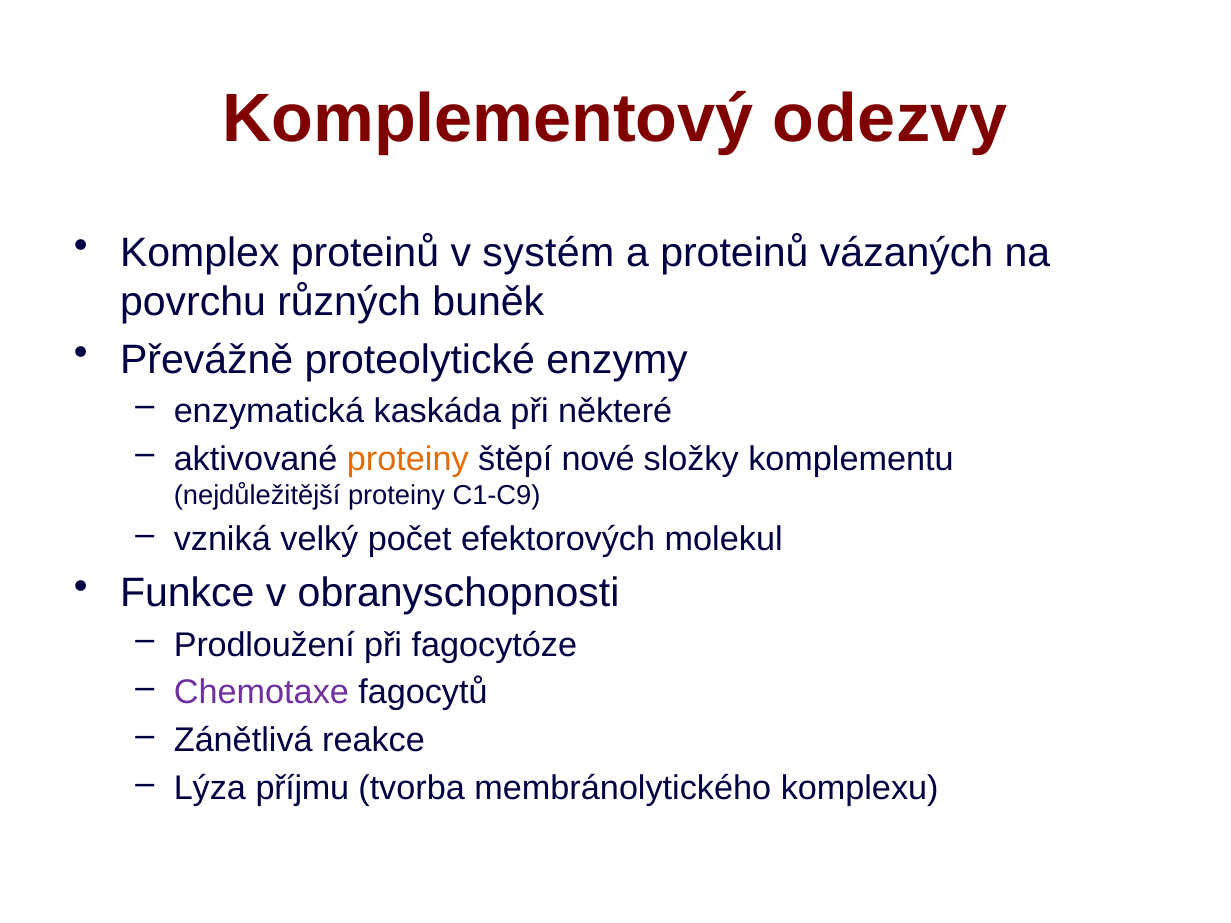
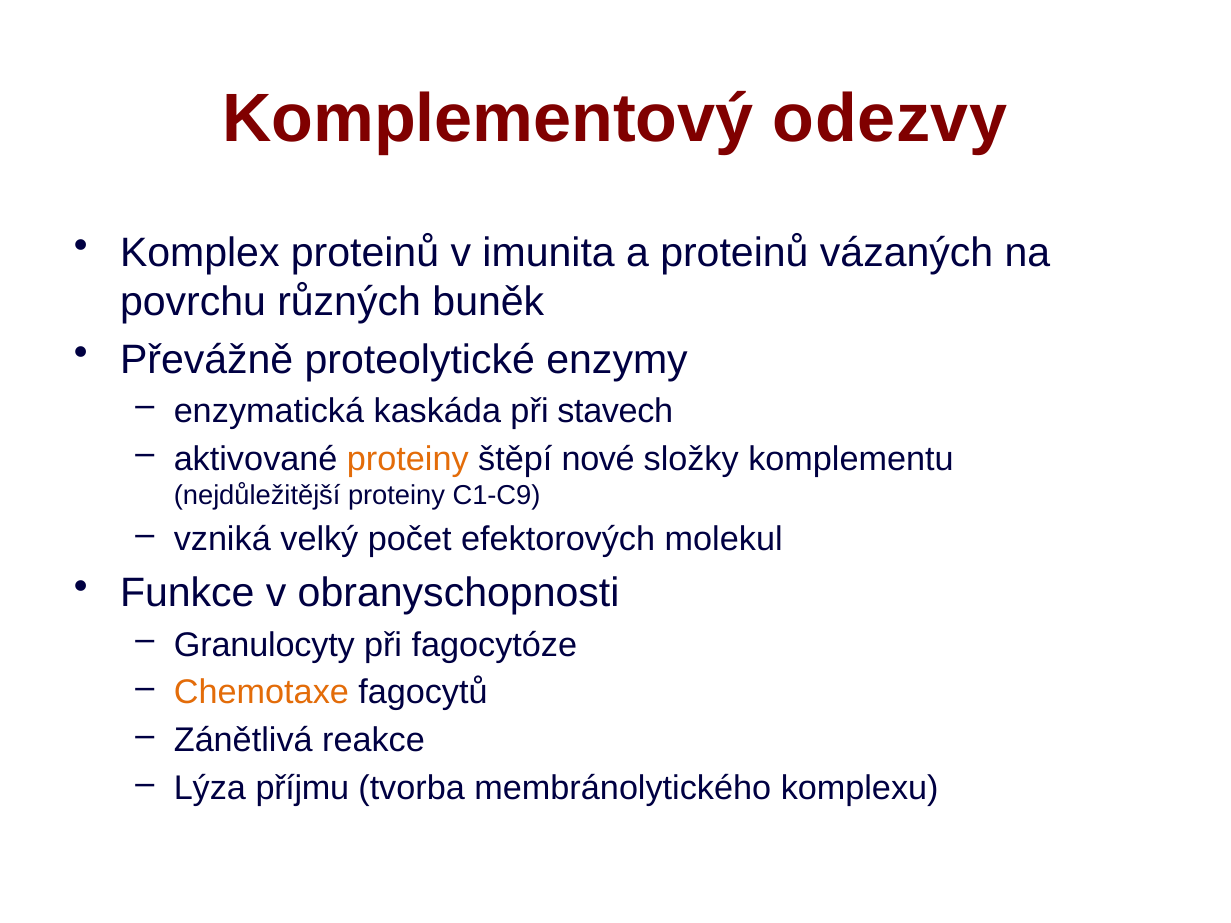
systém: systém -> imunita
některé: některé -> stavech
Prodloužení: Prodloužení -> Granulocyty
Chemotaxe colour: purple -> orange
